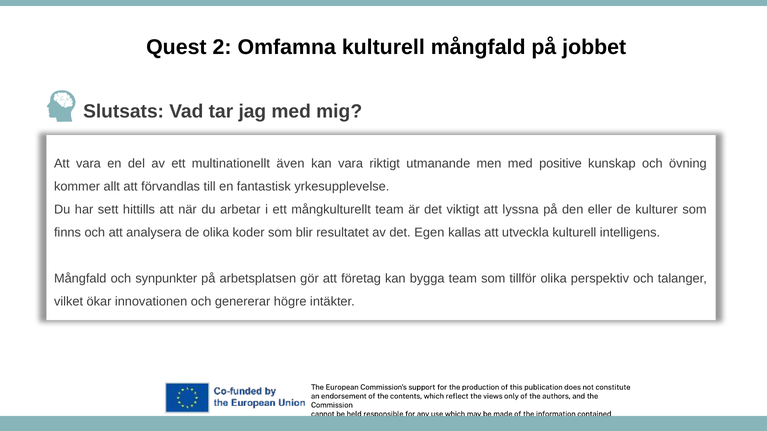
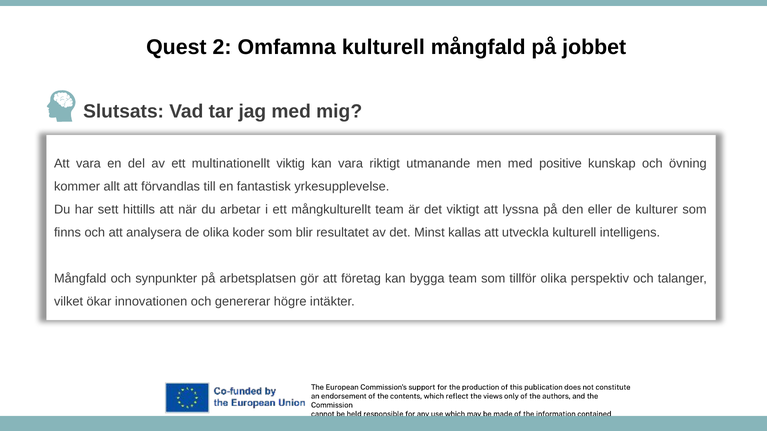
även: även -> viktig
Egen: Egen -> Minst
